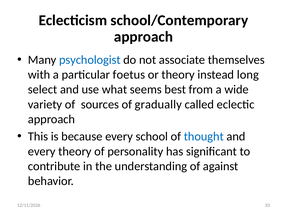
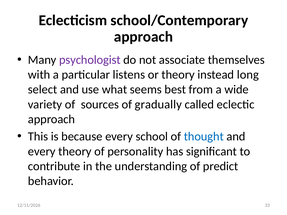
psychologist colour: blue -> purple
foetus: foetus -> listens
against: against -> predict
